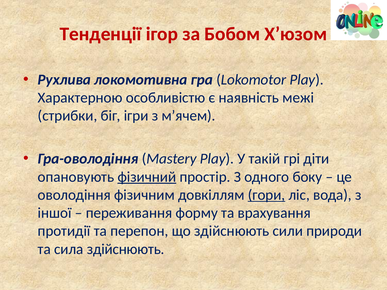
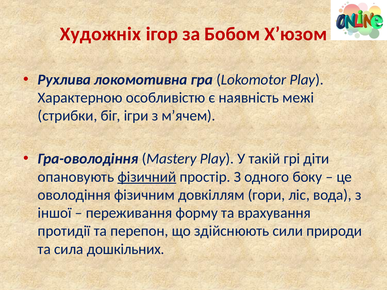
Тенденції: Тенденції -> Художніх
гори underline: present -> none
сила здійснюють: здійснюють -> дошкільних
